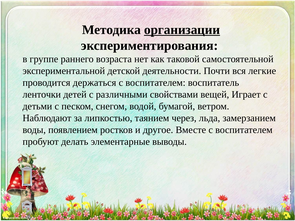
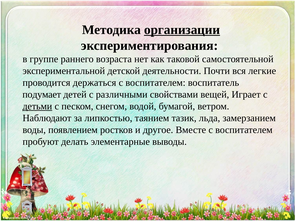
ленточки: ленточки -> подумает
детьми underline: none -> present
через: через -> тазик
